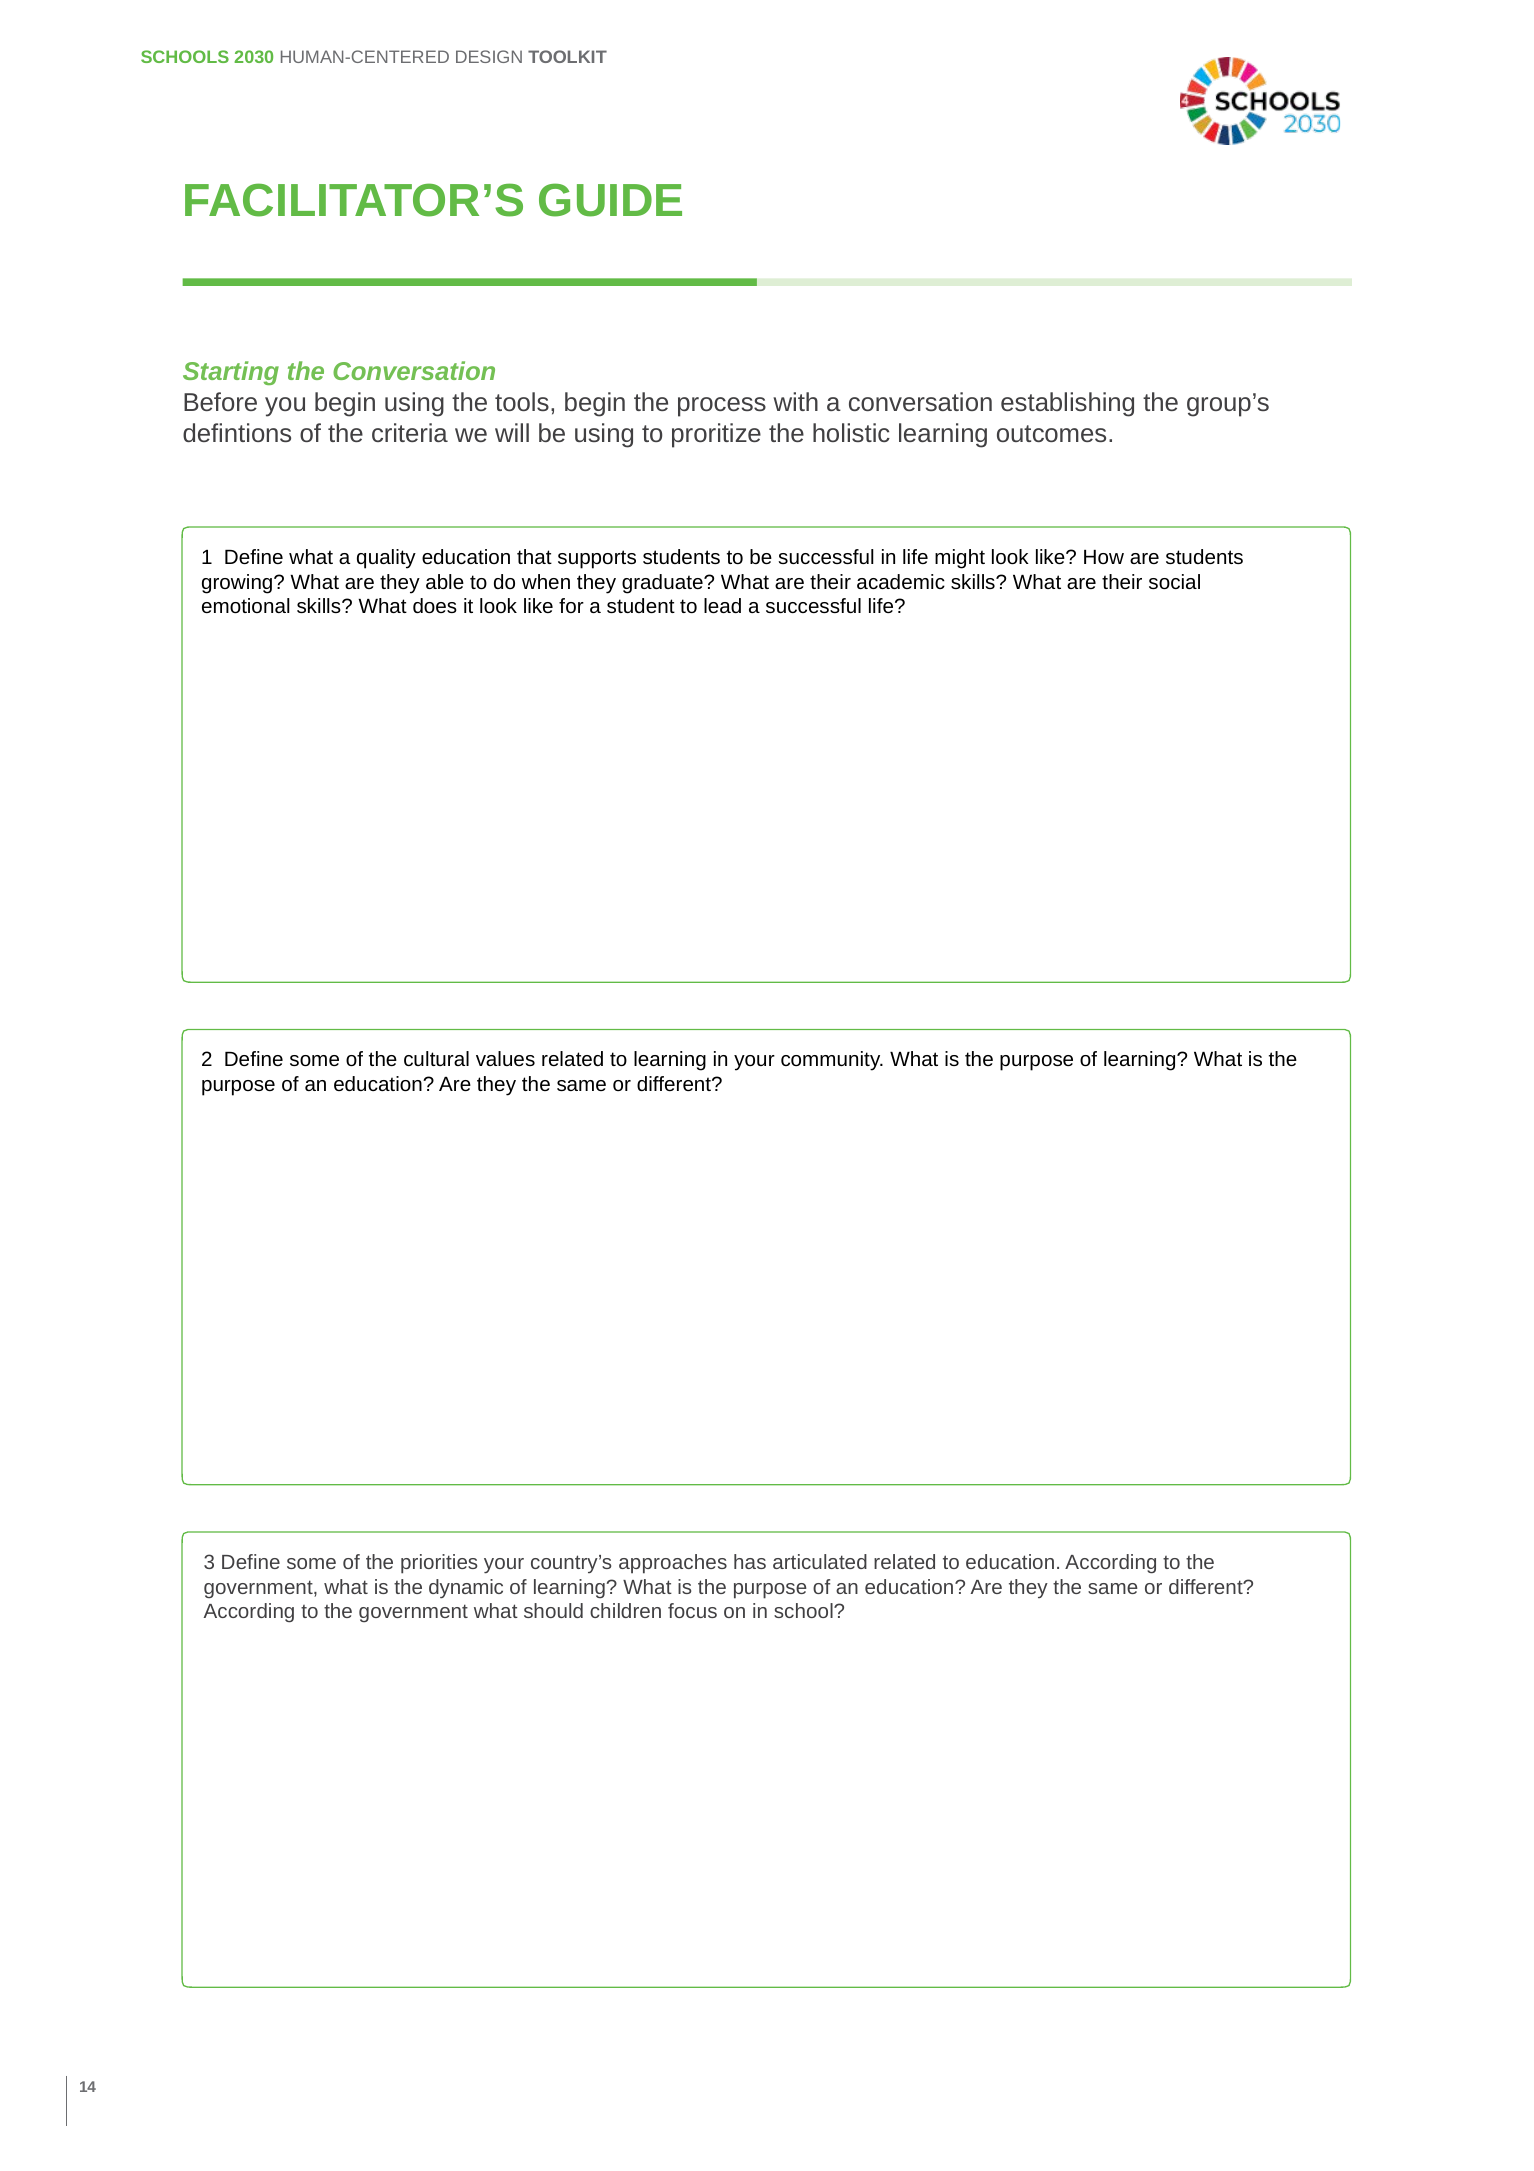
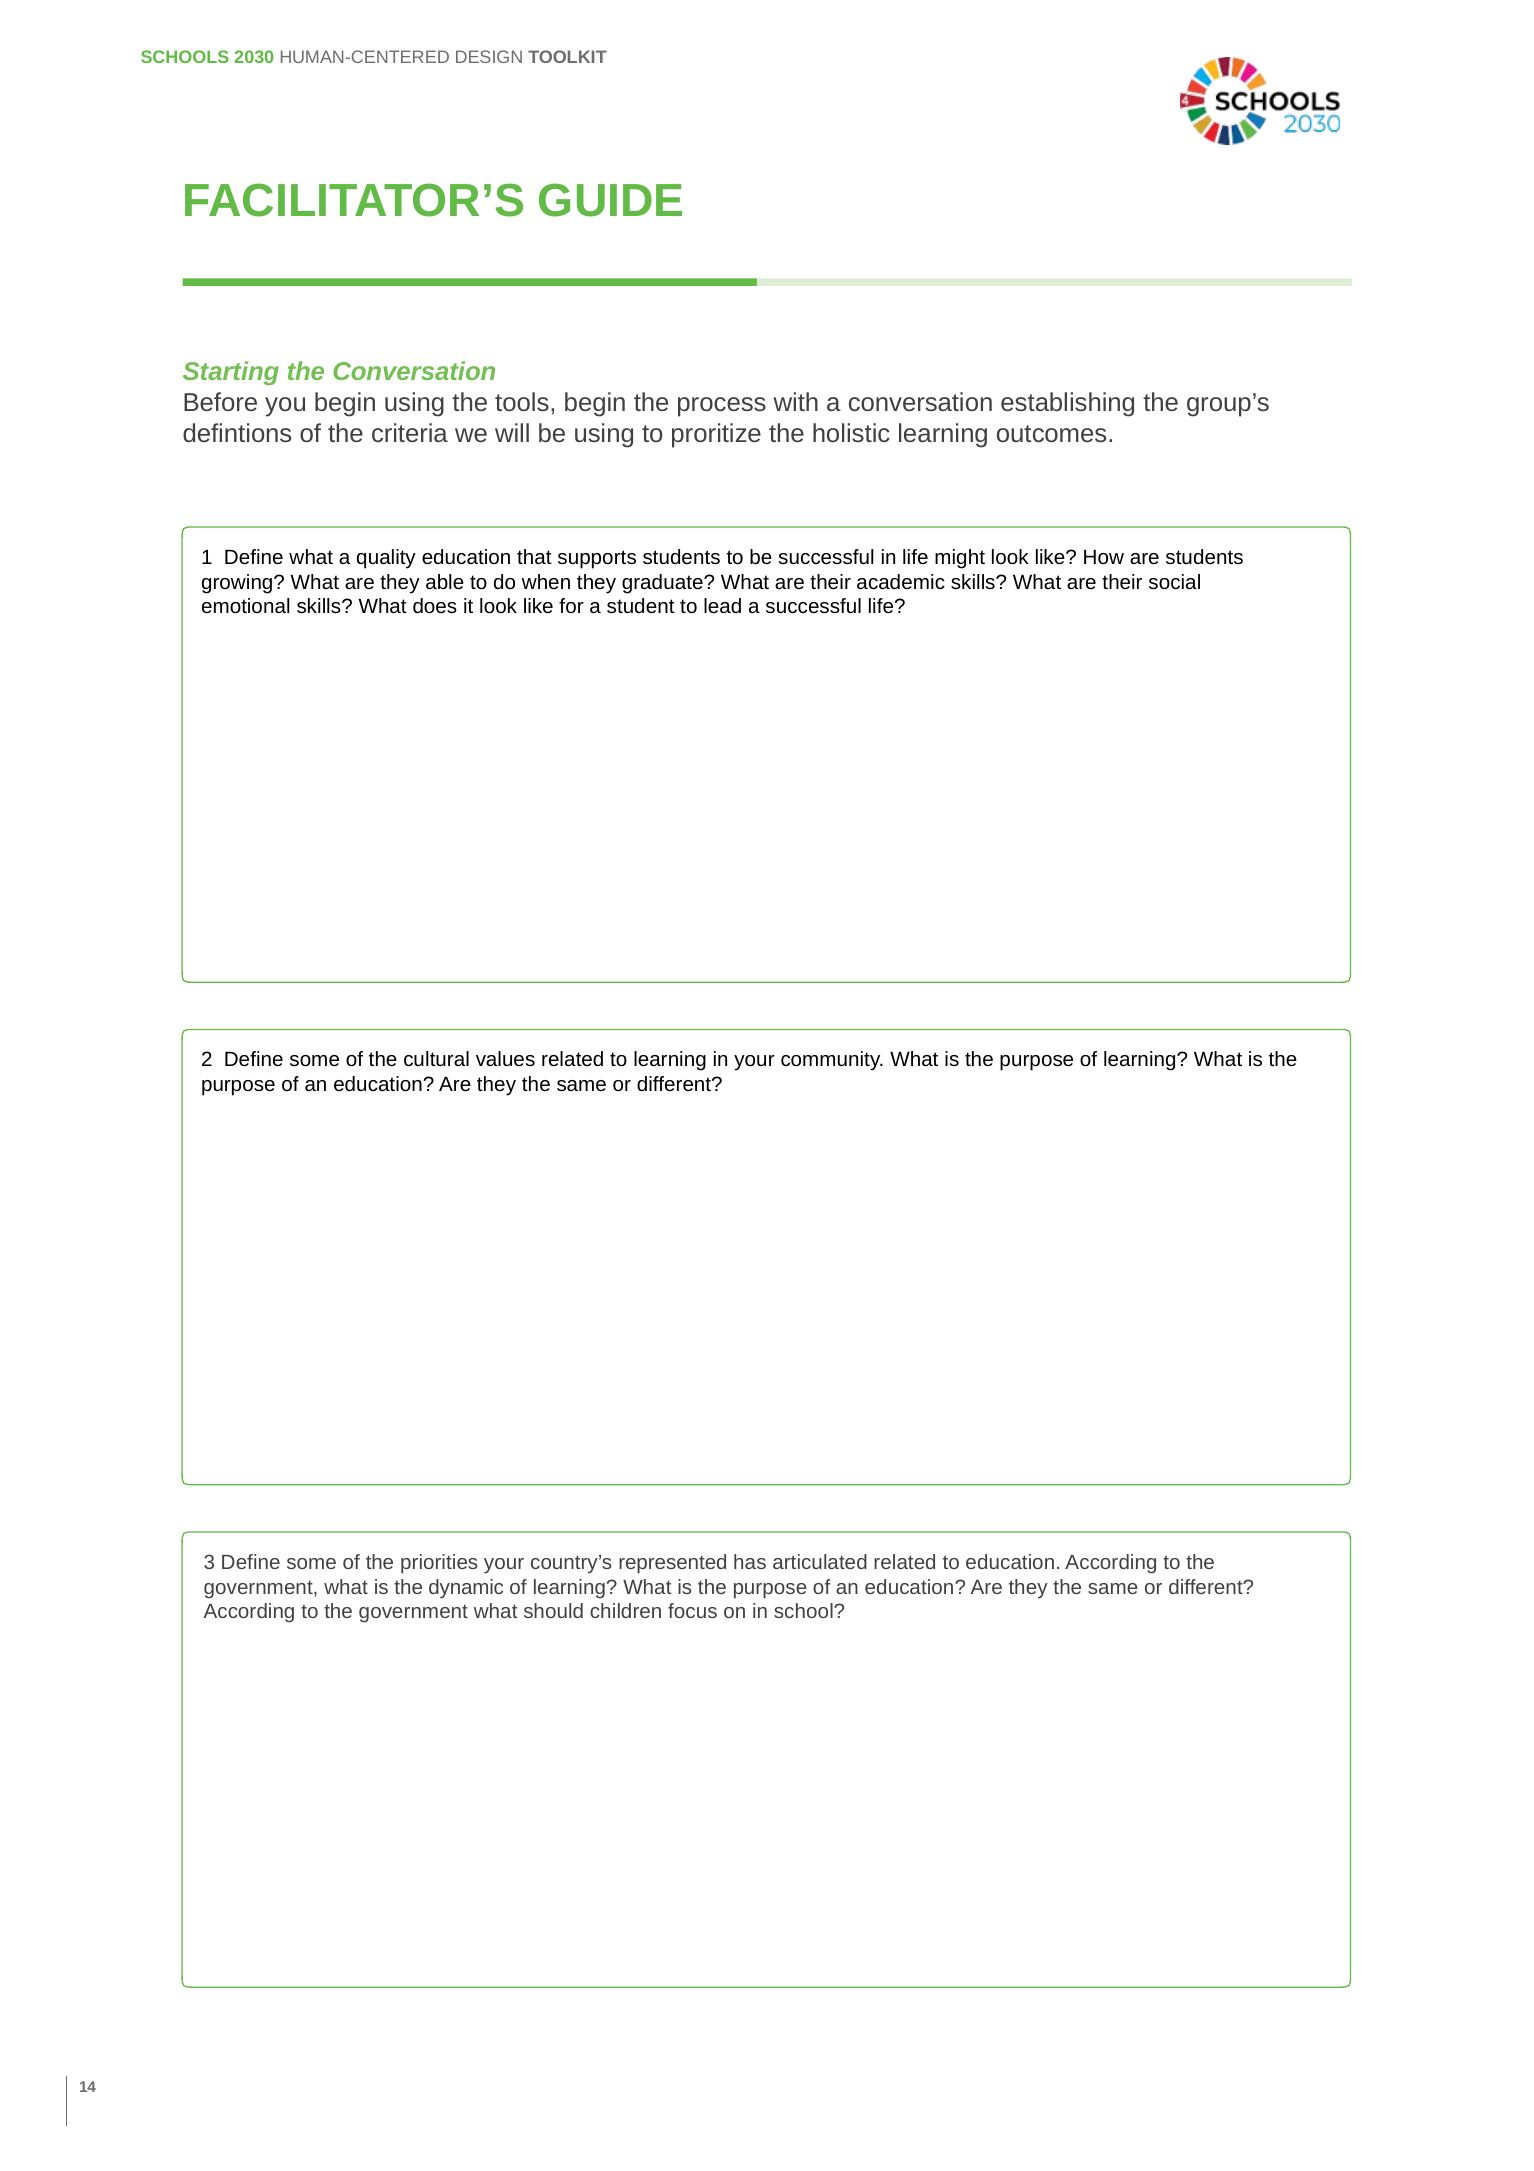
approaches: approaches -> represented
